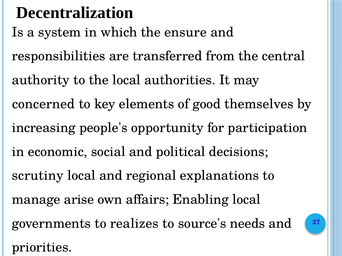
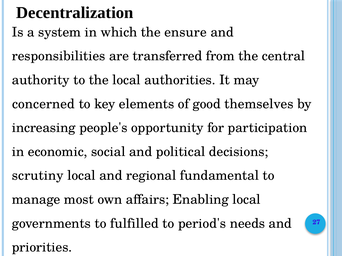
explanations: explanations -> fundamental
arise: arise -> most
realizes: realizes -> fulfilled
source's: source's -> period's
